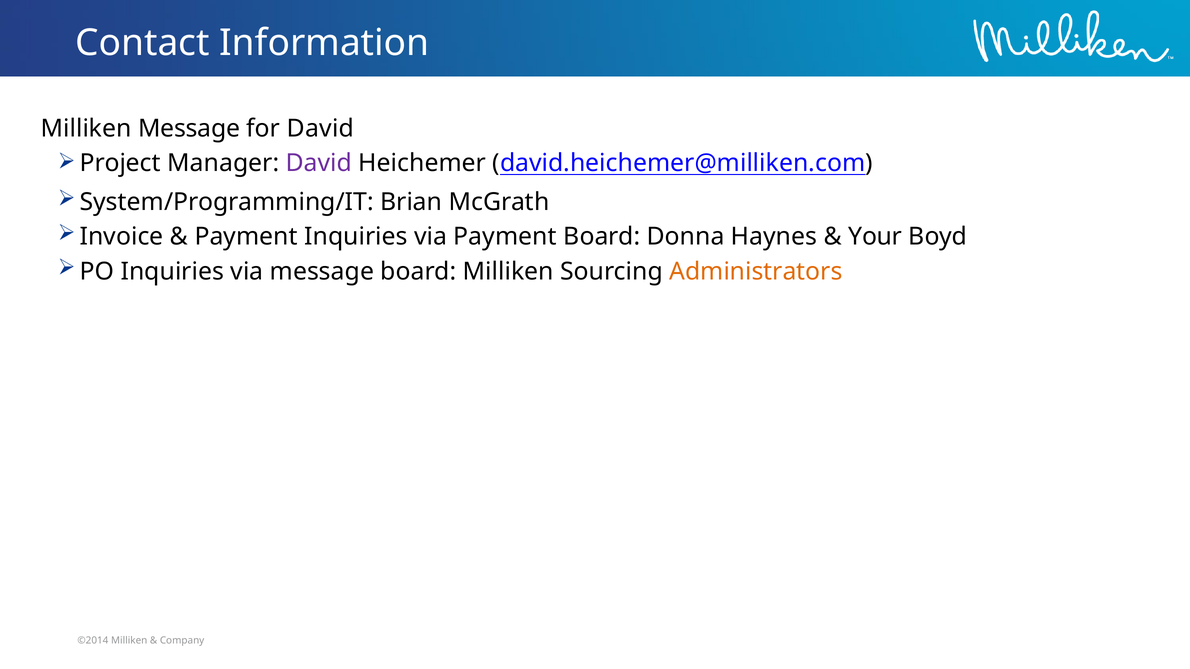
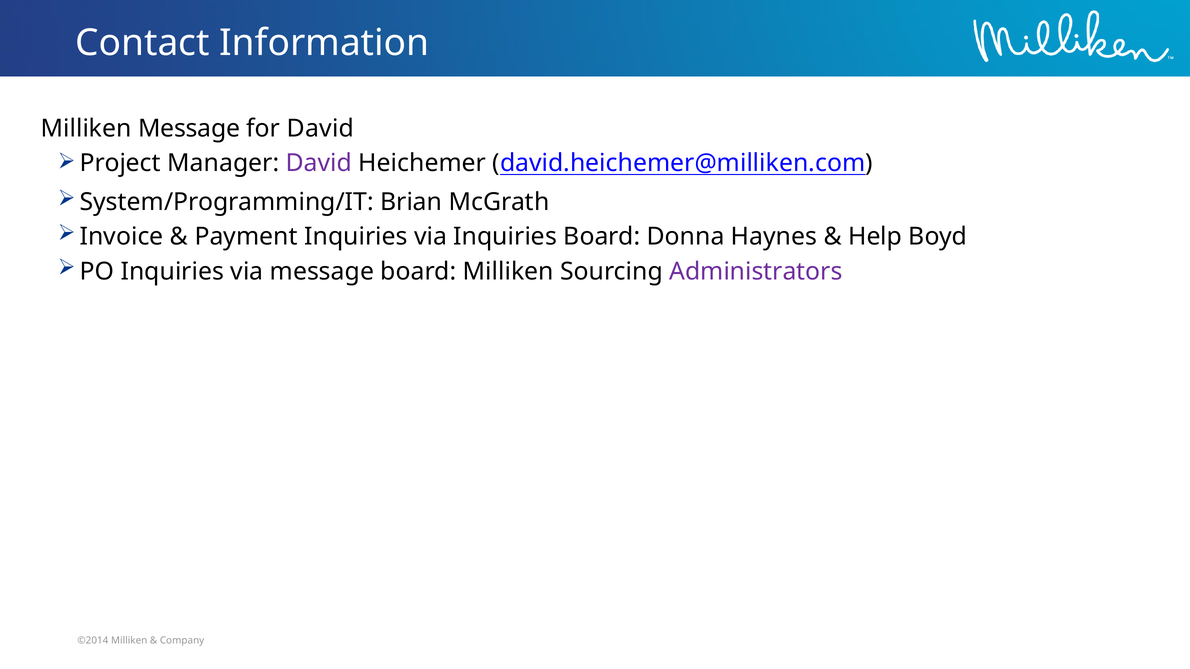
via Payment: Payment -> Inquiries
Your: Your -> Help
Administrators colour: orange -> purple
